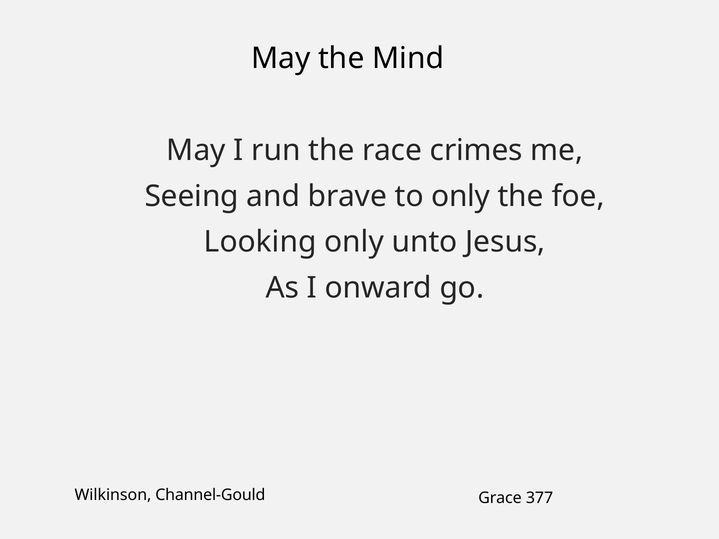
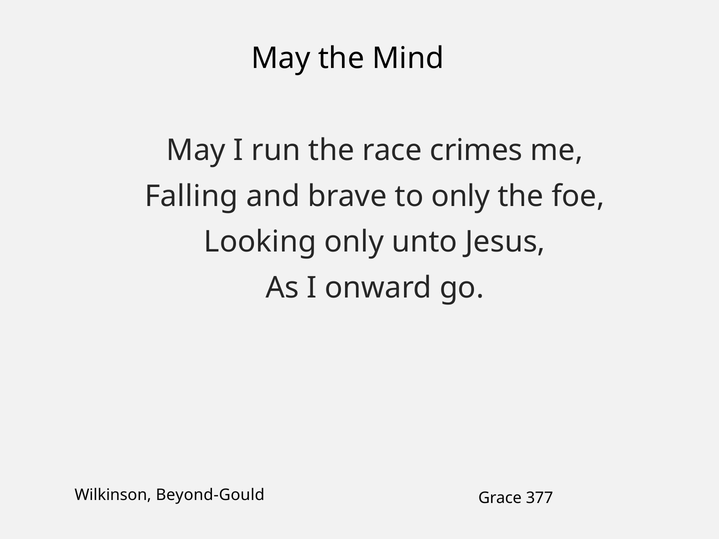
Seeing: Seeing -> Falling
Channel-Gould: Channel-Gould -> Beyond-Gould
